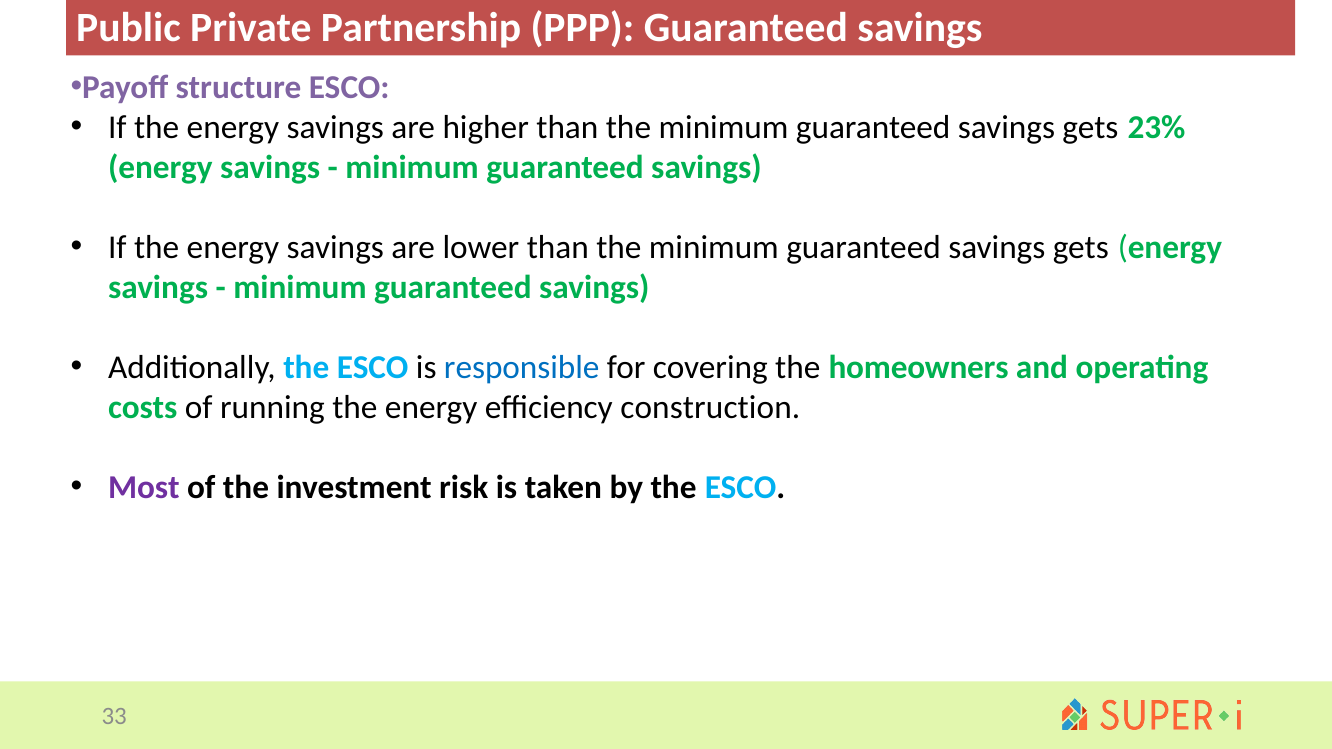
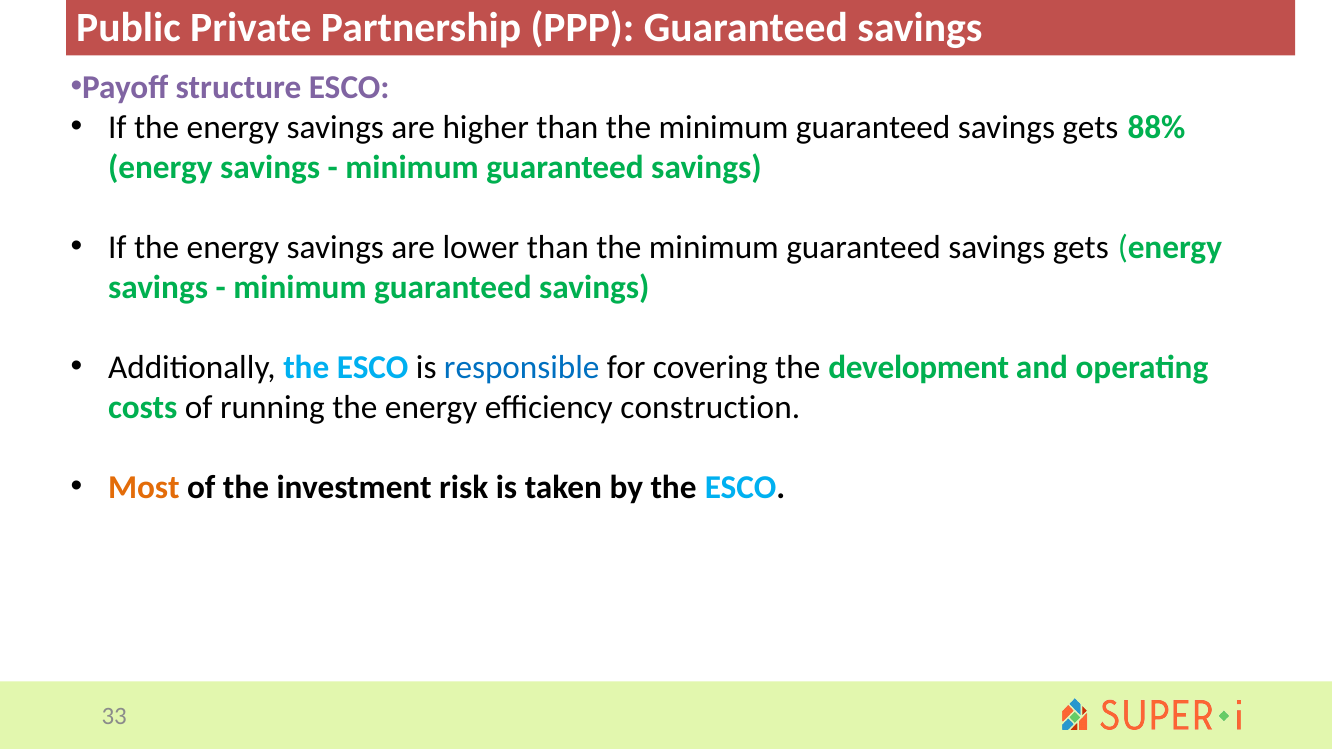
23%: 23% -> 88%
homeowners: homeowners -> development
Most colour: purple -> orange
